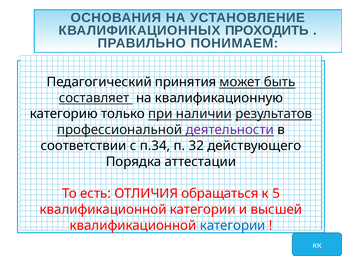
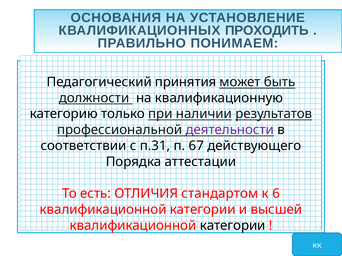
составляет: составляет -> должности
п.34: п.34 -> п.31
32: 32 -> 67
обращаться: обращаться -> стандартом
5: 5 -> 6
категории at (233, 226) colour: blue -> black
